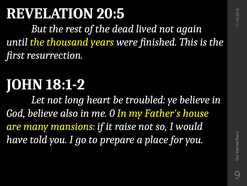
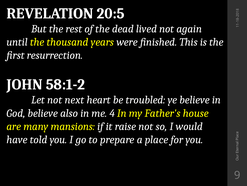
18:1-2: 18:1-2 -> 58:1-2
long: long -> next
me 0: 0 -> 4
